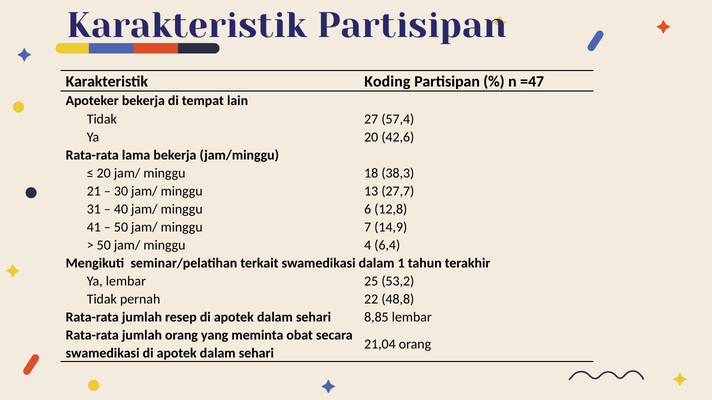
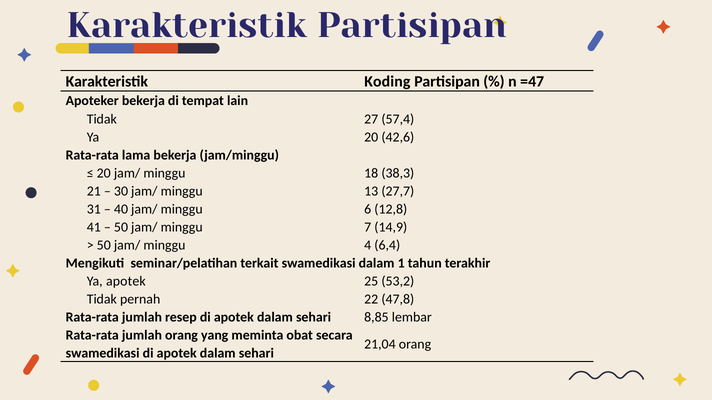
Ya lembar: lembar -> apotek
48,8: 48,8 -> 47,8
